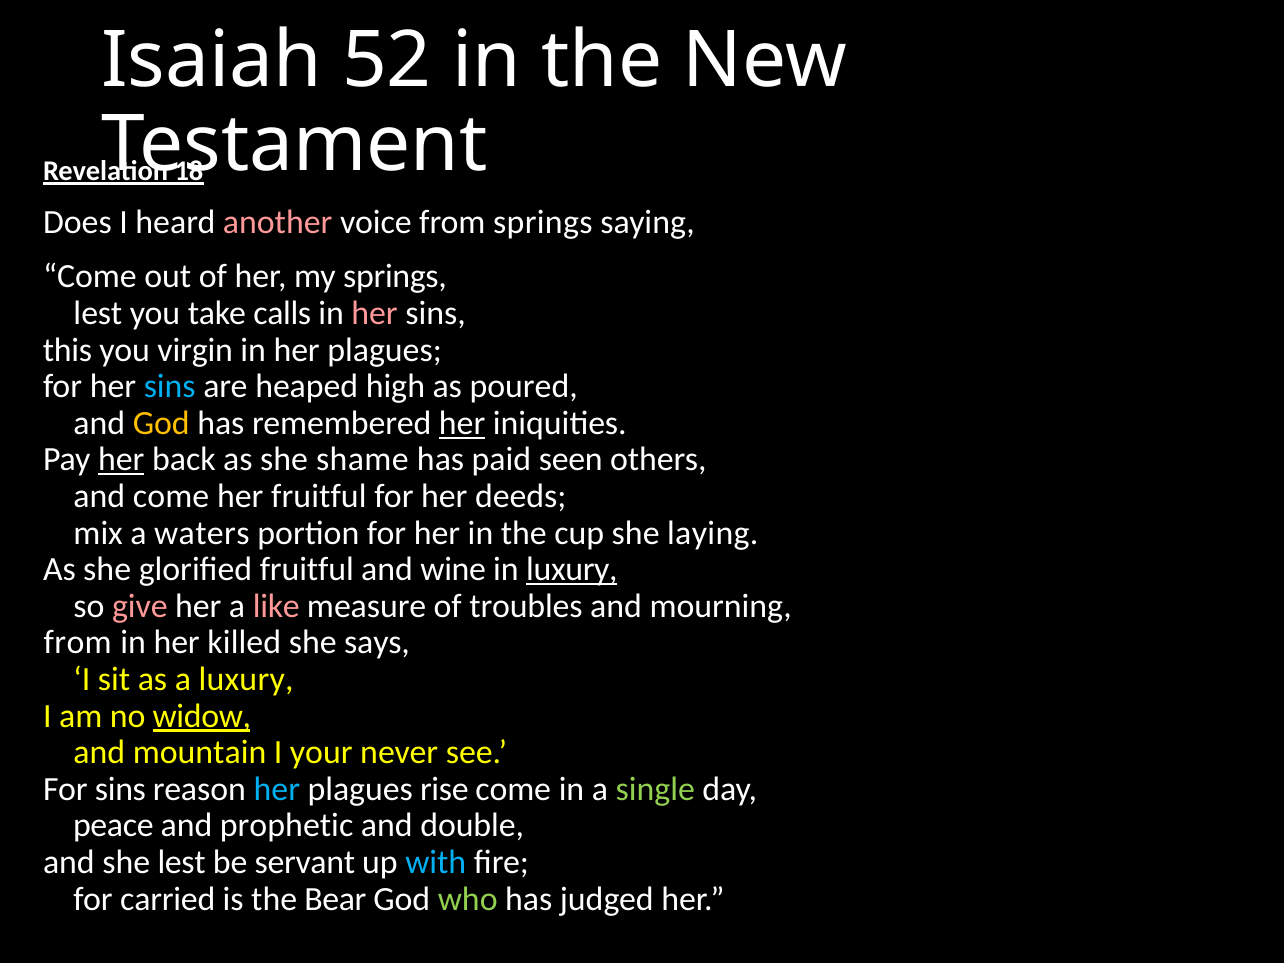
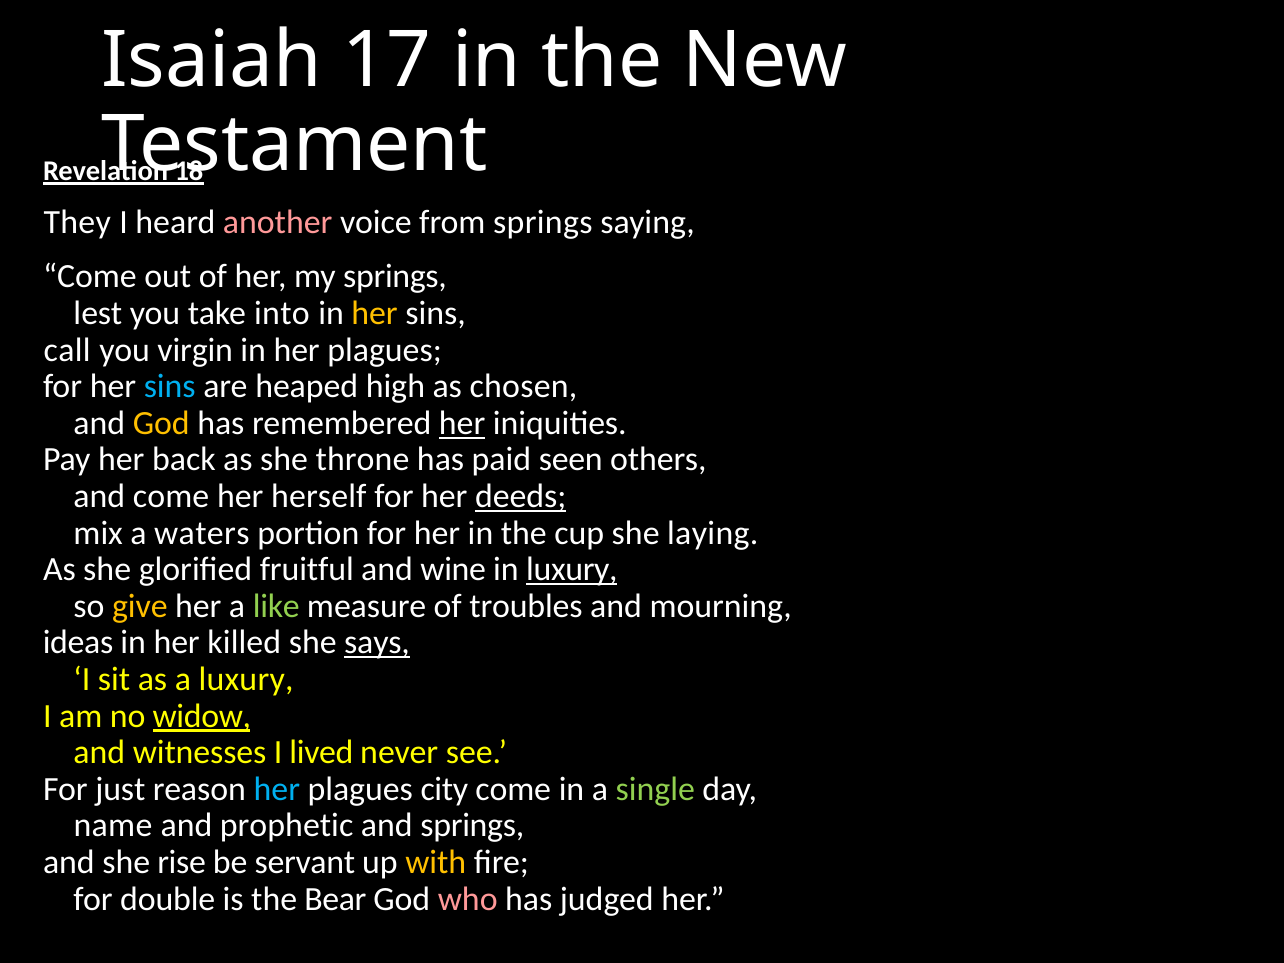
52: 52 -> 17
Does: Does -> They
calls: calls -> into
her at (375, 313) colour: pink -> yellow
this: this -> call
poured: poured -> chosen
her at (121, 460) underline: present -> none
shame: shame -> throne
her fruitful: fruitful -> herself
deeds underline: none -> present
give colour: pink -> yellow
like colour: pink -> light green
from at (78, 643): from -> ideas
says underline: none -> present
mountain: mountain -> witnesses
your: your -> lived
For sins: sins -> just
rise: rise -> city
peace: peace -> name
and double: double -> springs
she lest: lest -> rise
with colour: light blue -> yellow
carried: carried -> double
who colour: light green -> pink
